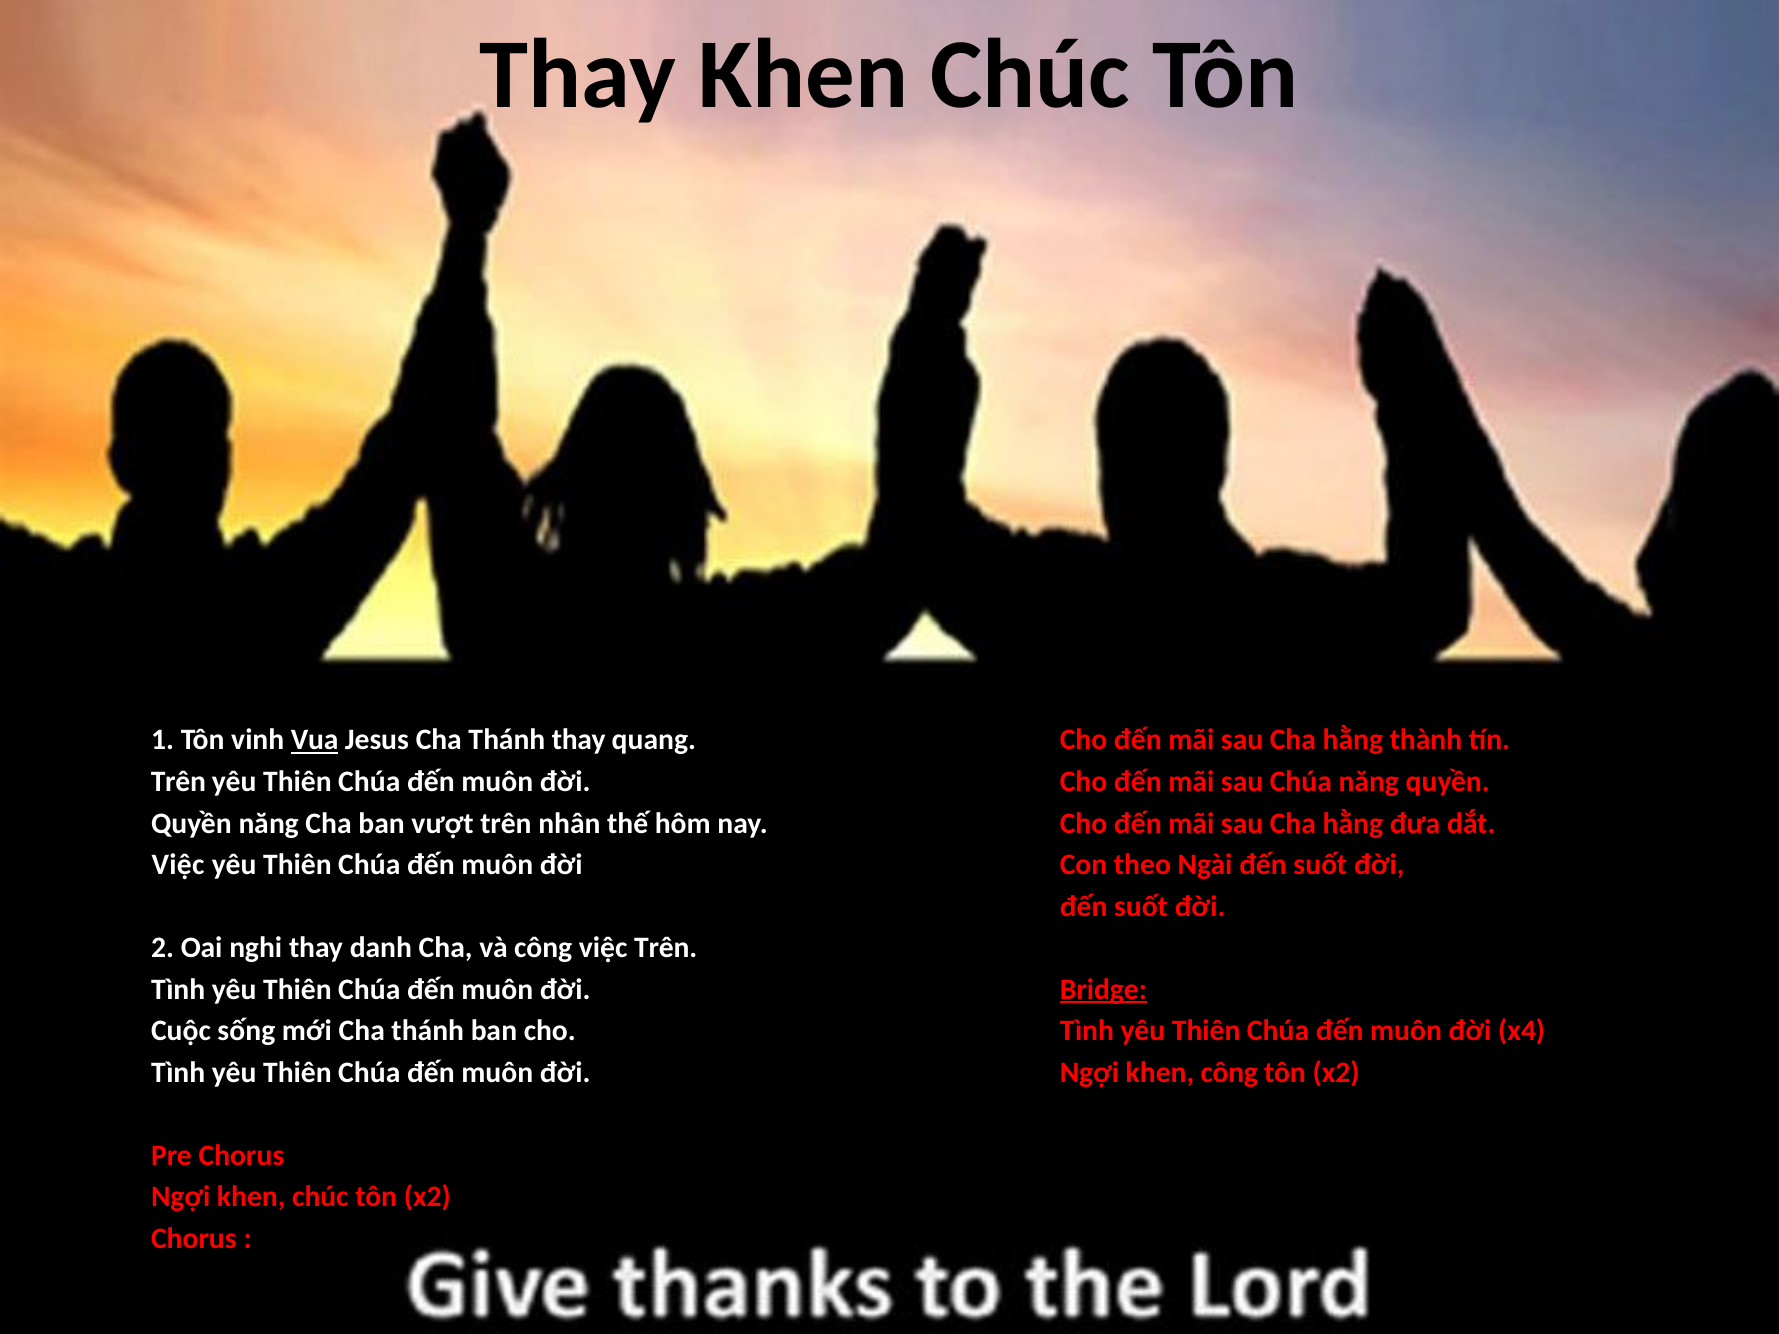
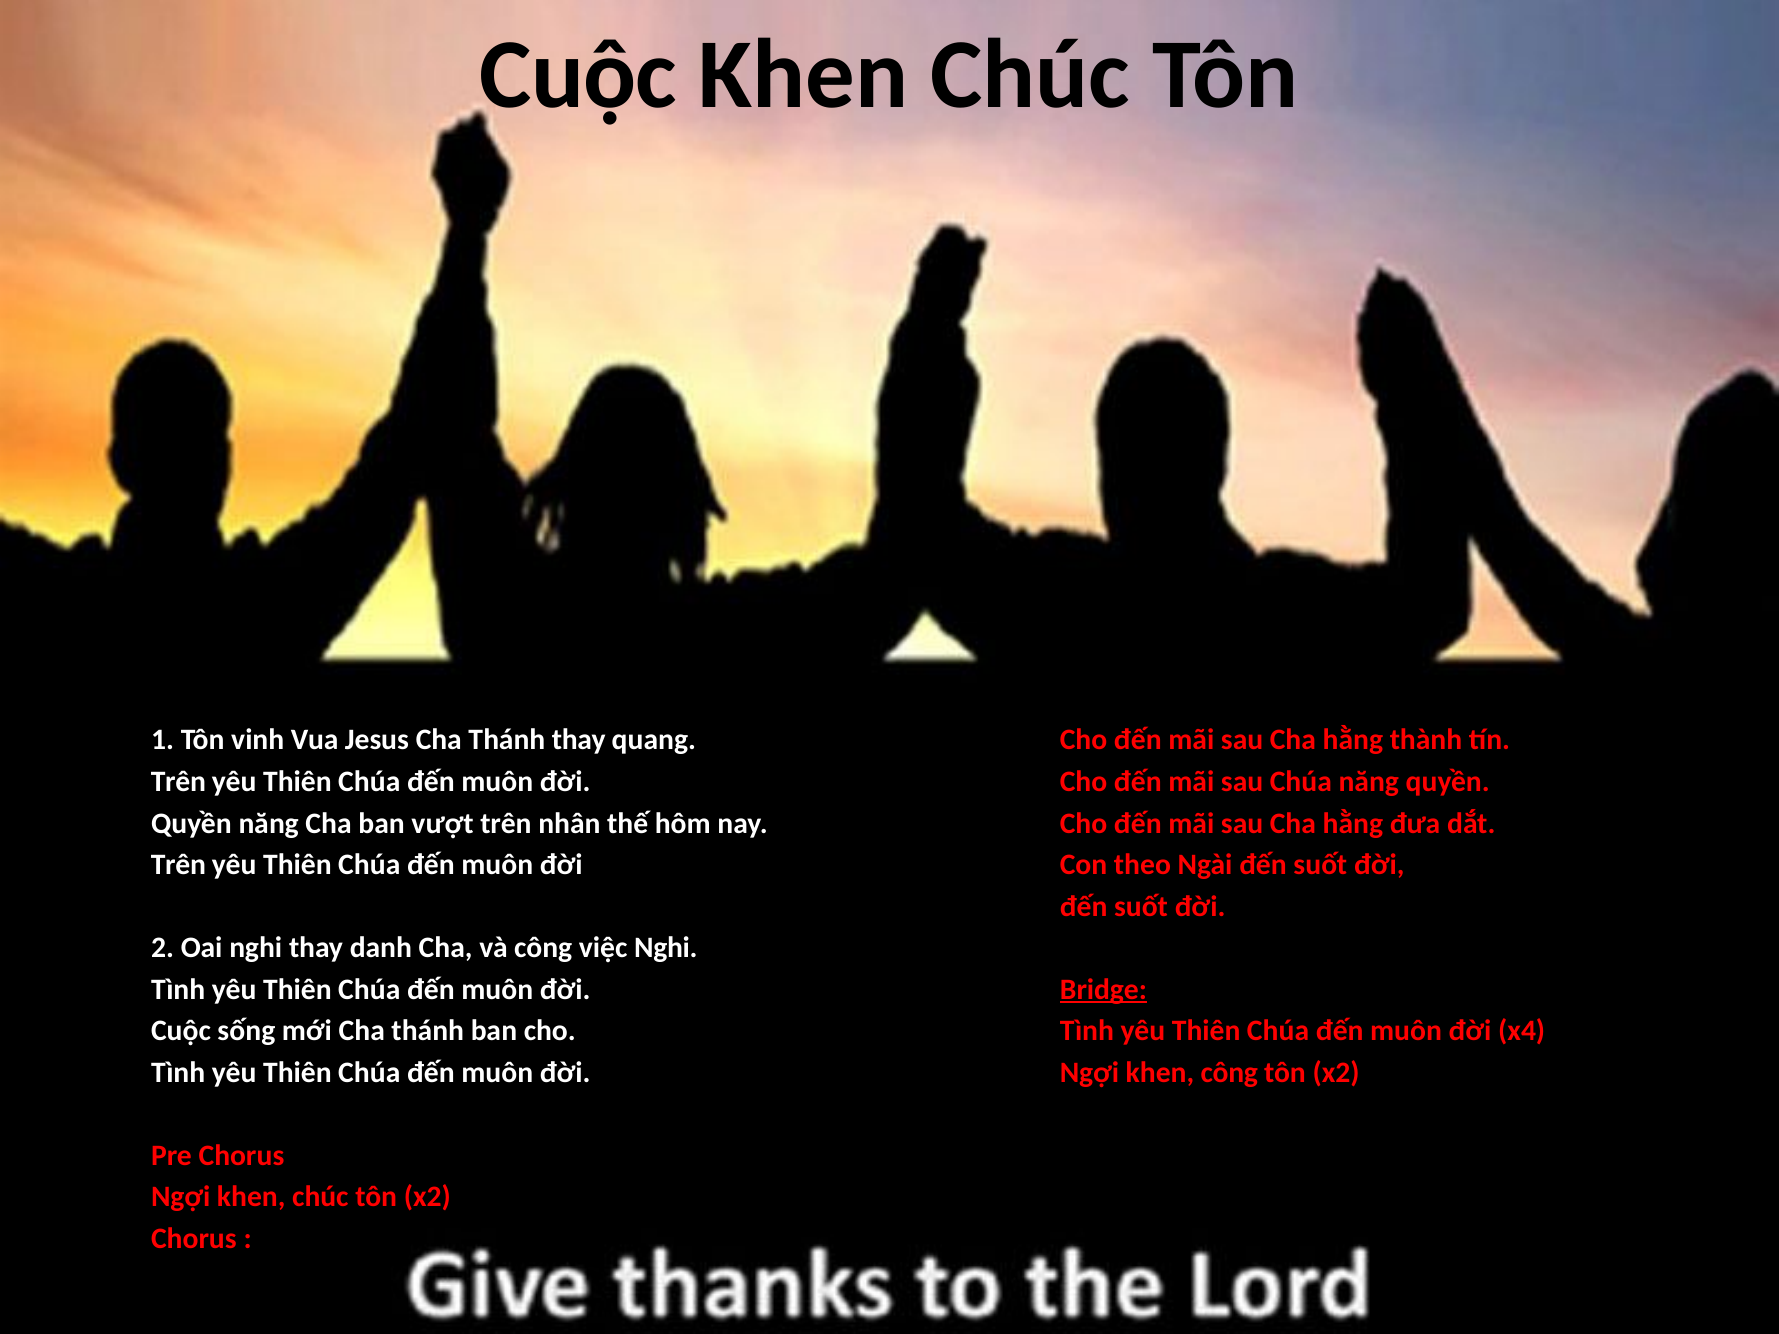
Thay at (578, 75): Thay -> Cuộc
Vua underline: present -> none
Việc at (178, 865): Việc -> Trên
việc Trên: Trên -> Nghi
